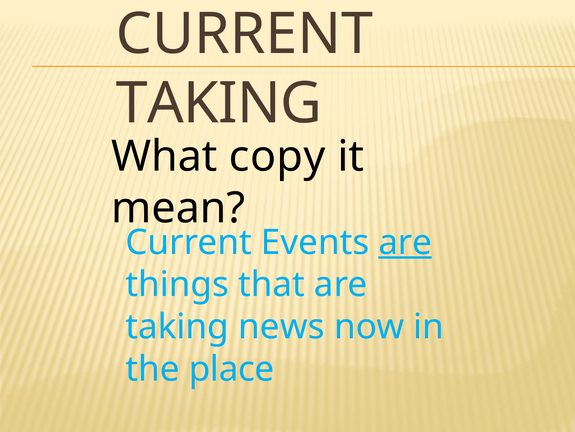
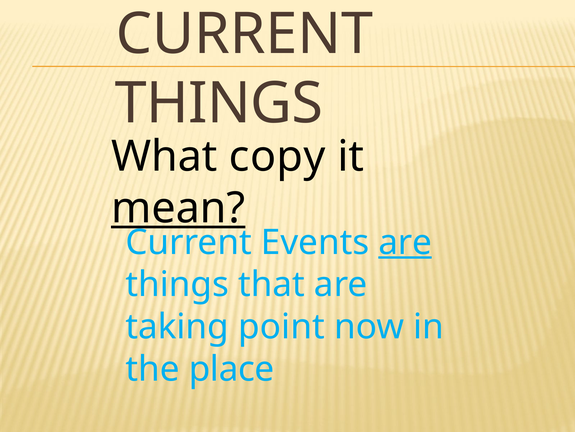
TAKING at (219, 103): TAKING -> THINGS
mean underline: none -> present
news: news -> point
